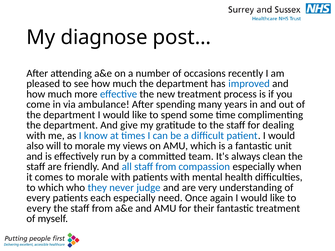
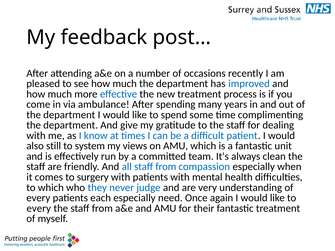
diagnose: diagnose -> feedback
will: will -> still
morale at (90, 146): morale -> system
comes to morale: morale -> surgery
